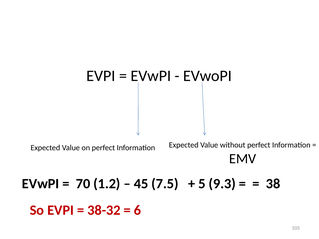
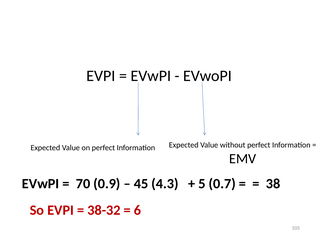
1.2: 1.2 -> 0.9
7.5: 7.5 -> 4.3
9.3: 9.3 -> 0.7
